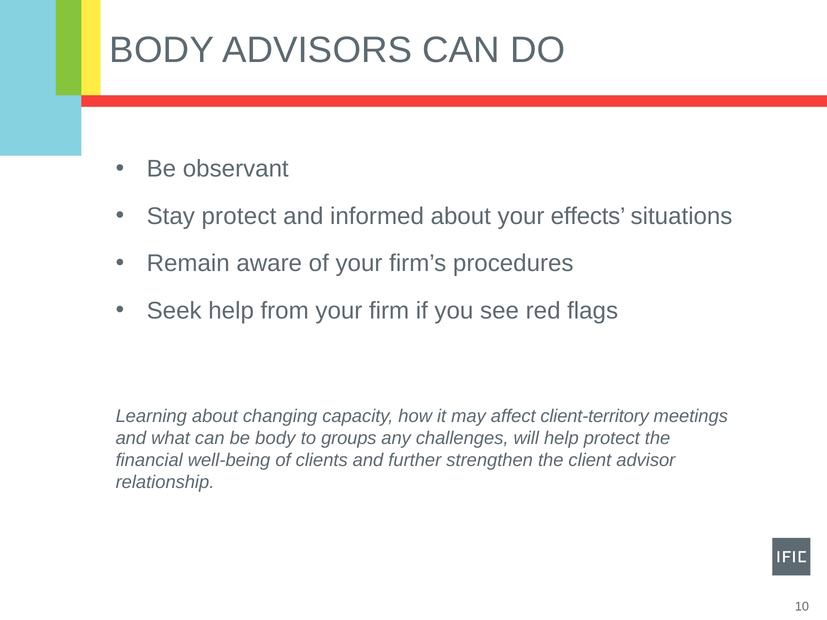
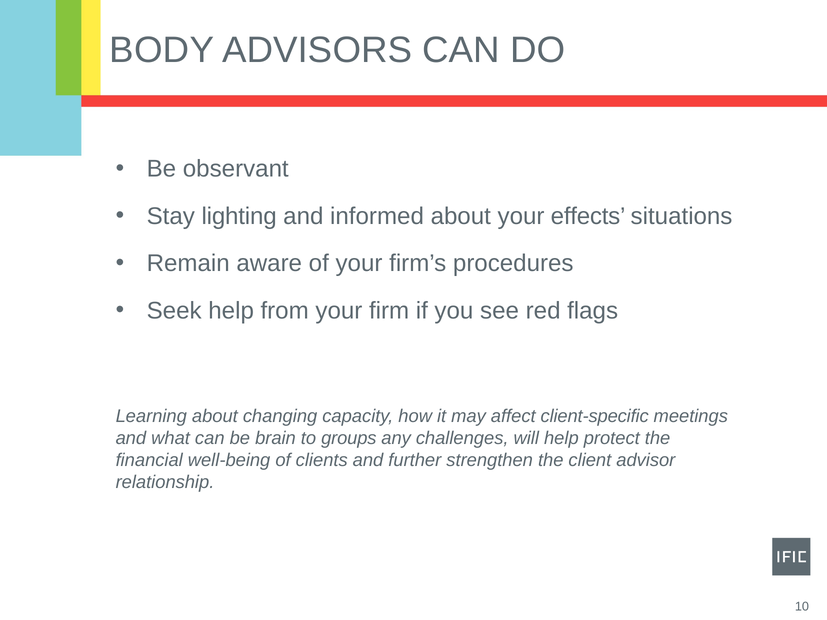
Stay protect: protect -> lighting
client-territory: client-territory -> client-specific
be body: body -> brain
